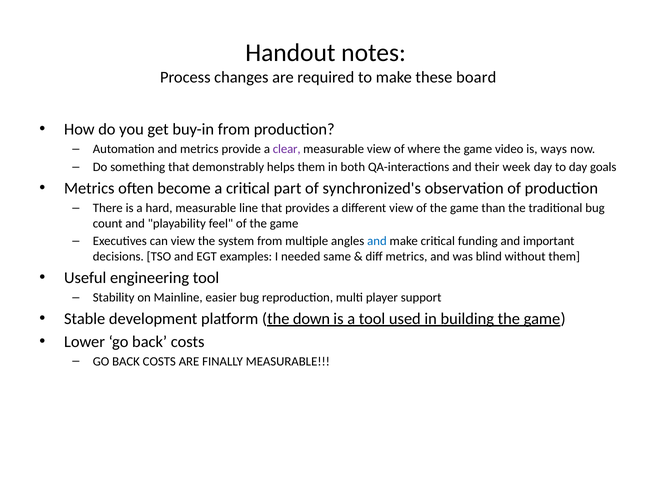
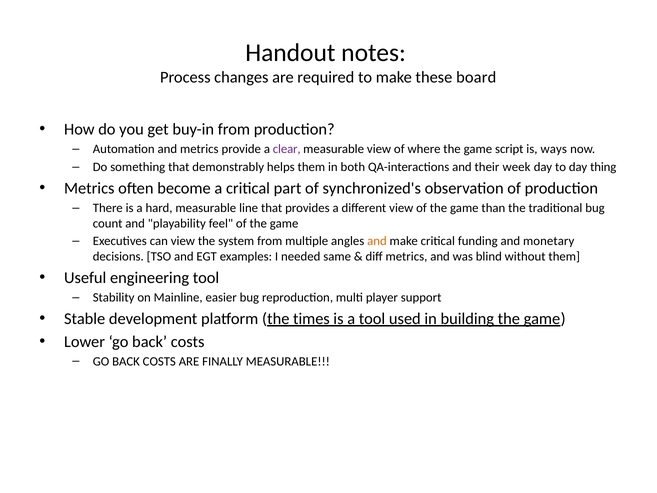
video: video -> script
goals: goals -> thing
and at (377, 241) colour: blue -> orange
important: important -> monetary
down: down -> times
